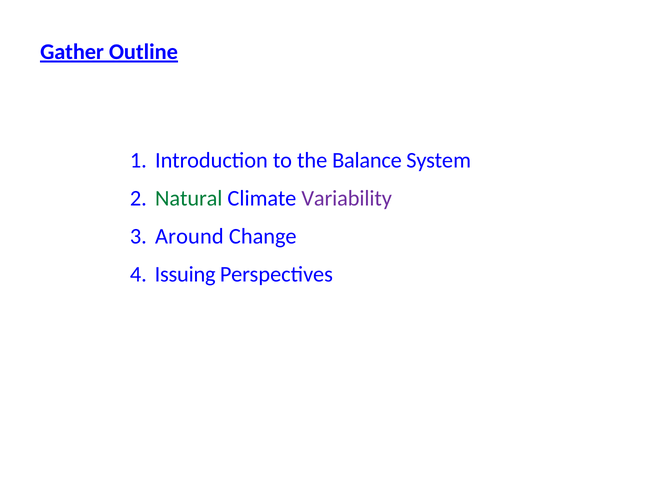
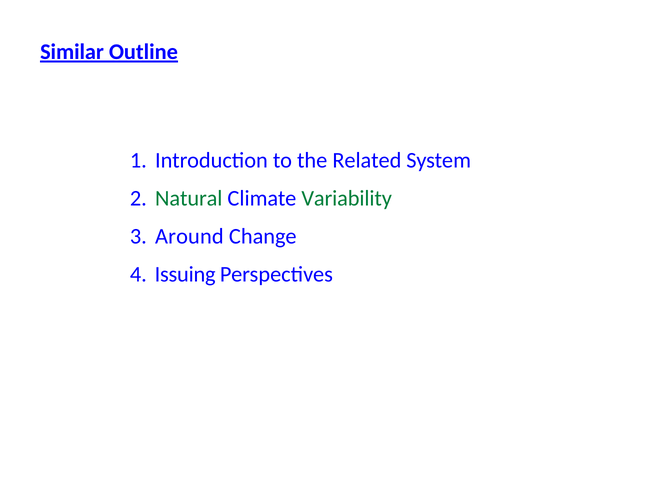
Gather: Gather -> Similar
Balance: Balance -> Related
Variability colour: purple -> green
